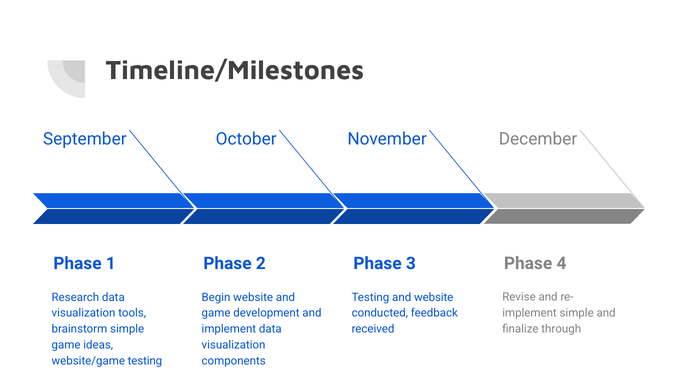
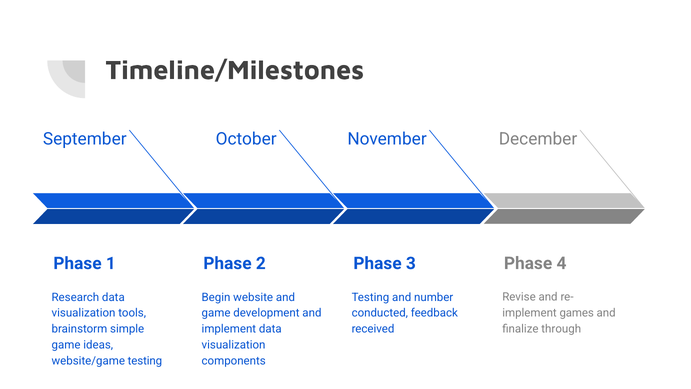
and website: website -> number
implement simple: simple -> games
